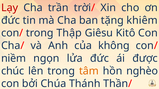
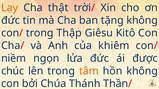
Lạy colour: red -> orange
trần: trần -> thật
tặng khiêm: khiêm -> không
không: không -> khiêm
hồn nghèo: nghèo -> không
